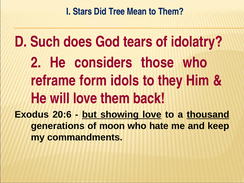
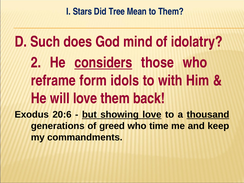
tears: tears -> mind
considers underline: none -> present
they: they -> with
moon: moon -> greed
hate: hate -> time
